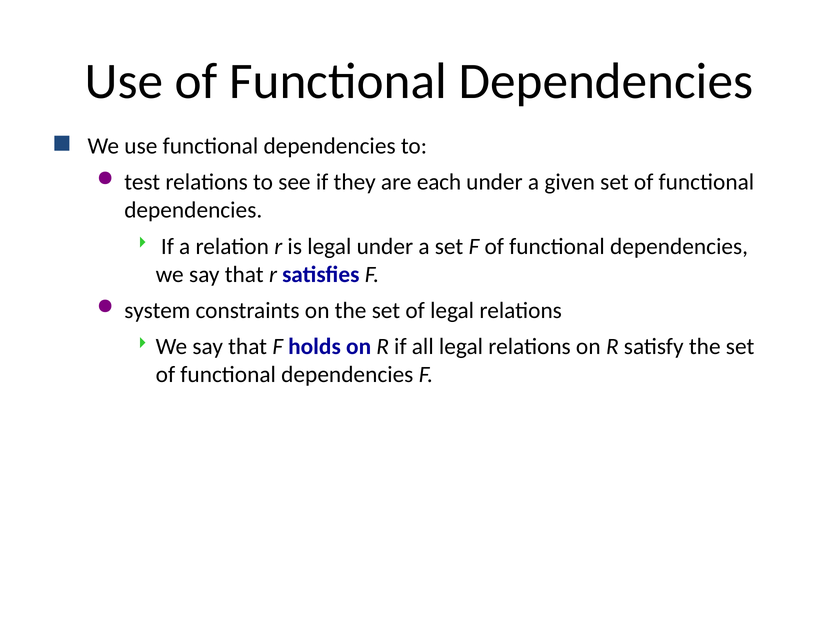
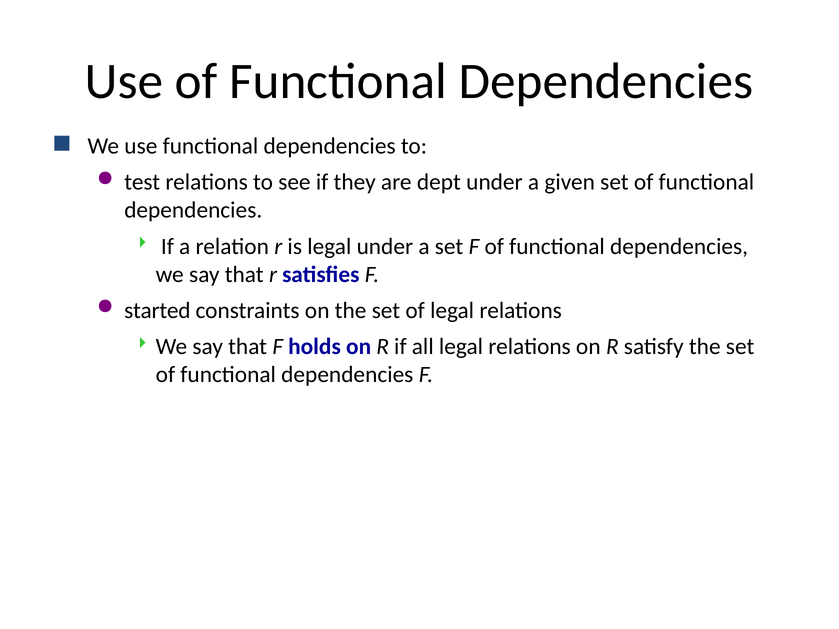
each: each -> dept
system: system -> started
